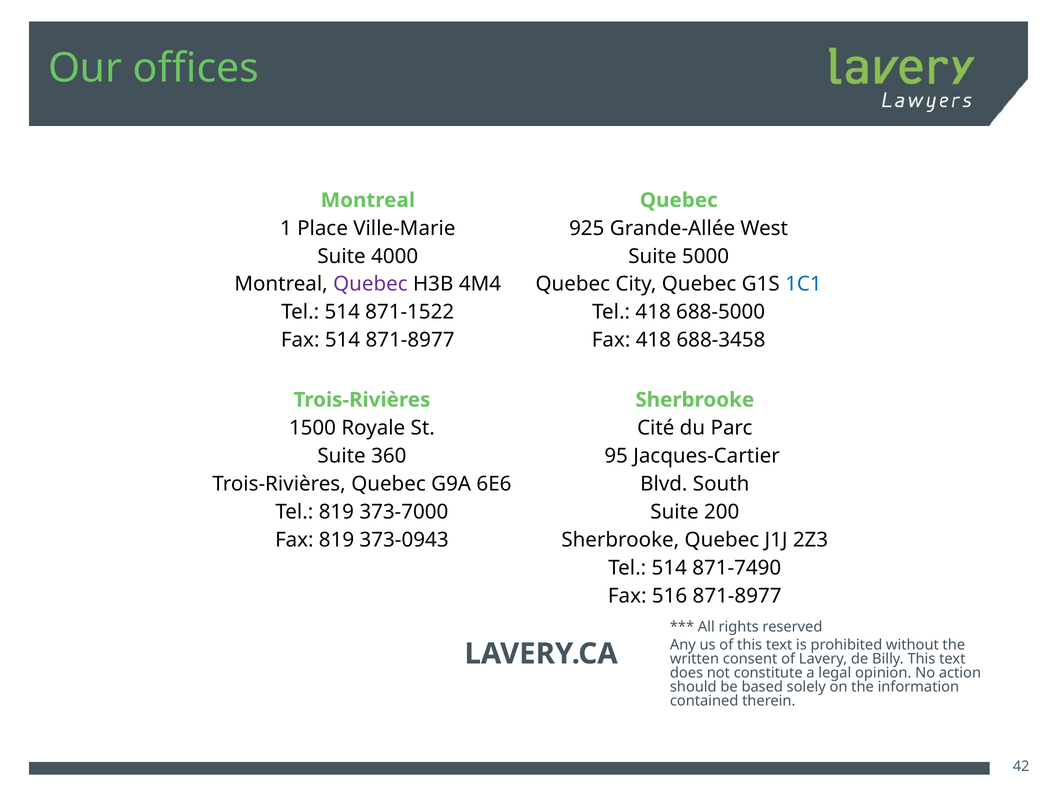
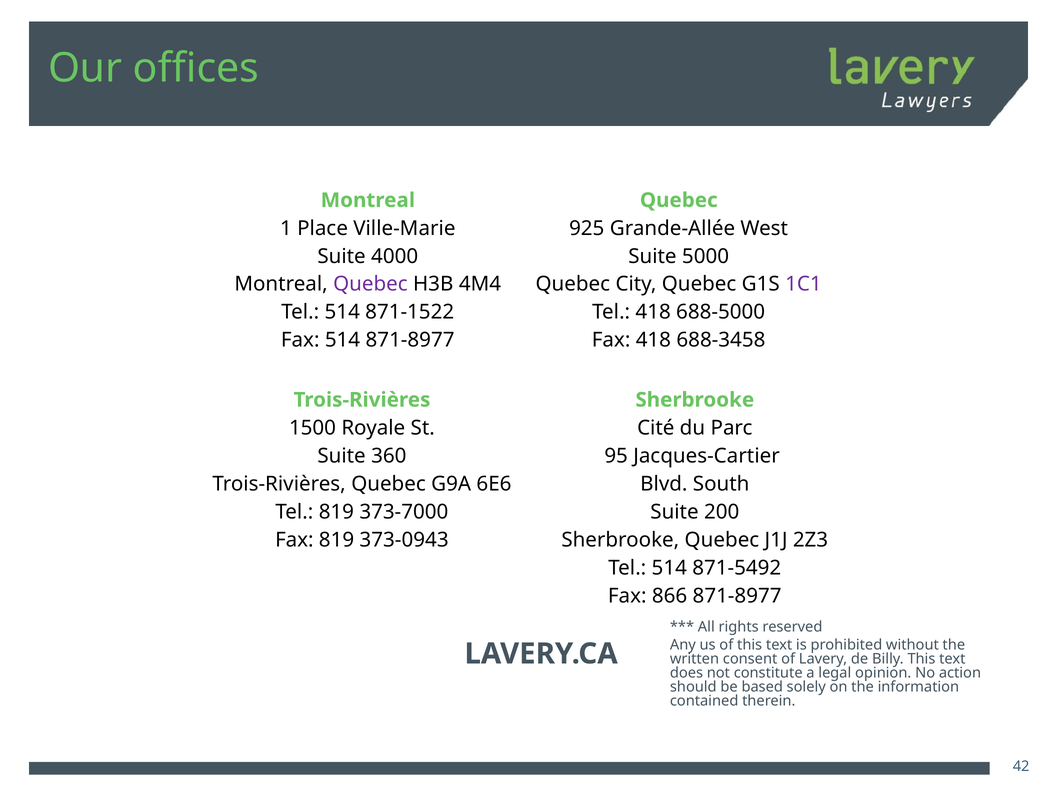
1C1 colour: blue -> purple
871-7490: 871-7490 -> 871-5492
516: 516 -> 866
